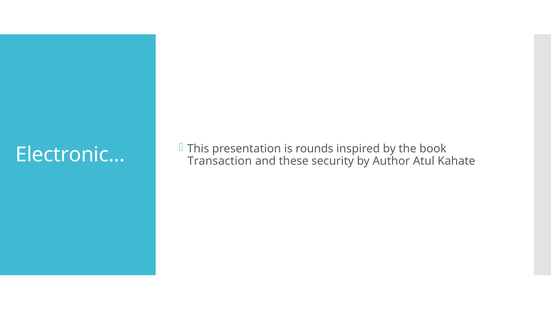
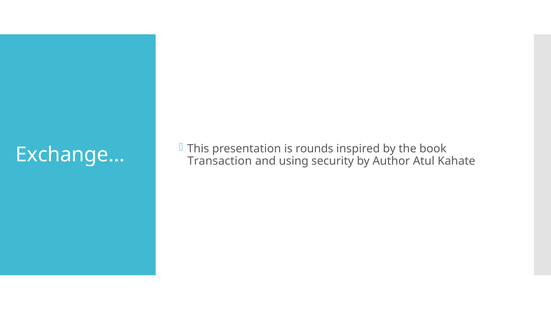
Electronic…: Electronic… -> Exchange…
these: these -> using
